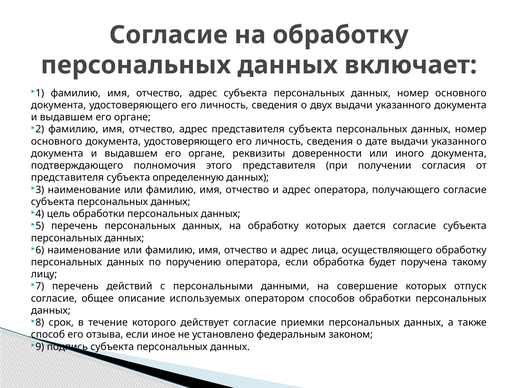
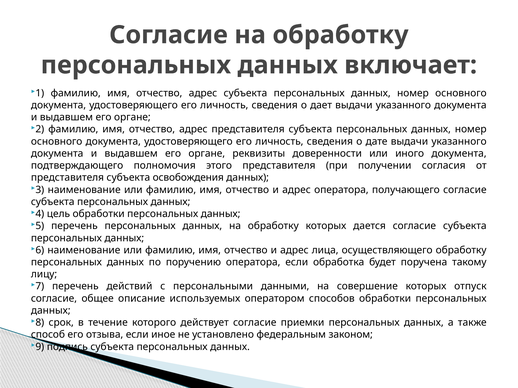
двух: двух -> дает
определенную: определенную -> освобождения
